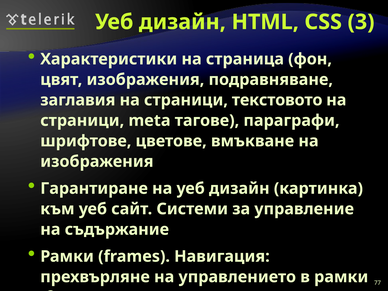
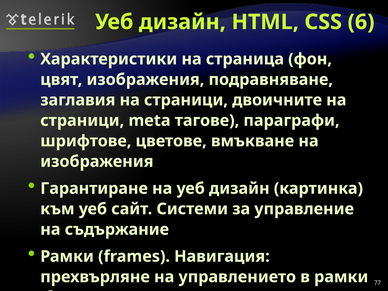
3: 3 -> 6
текстовото: текстовото -> двоичните
